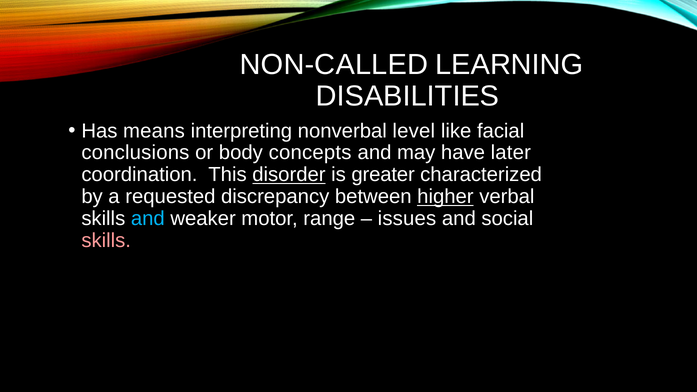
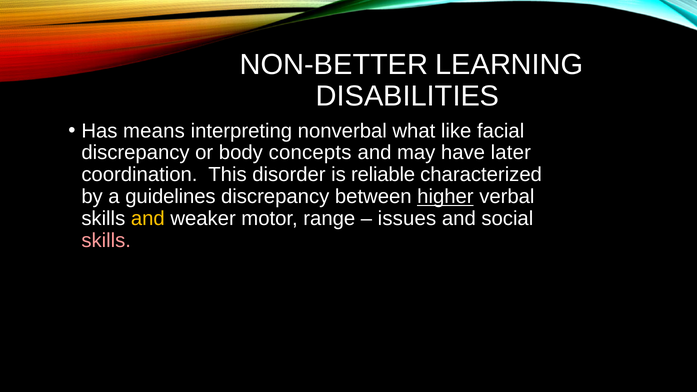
NON-CALLED: NON-CALLED -> NON-BETTER
level: level -> what
conclusions at (135, 153): conclusions -> discrepancy
disorder underline: present -> none
greater: greater -> reliable
requested: requested -> guidelines
and at (148, 219) colour: light blue -> yellow
